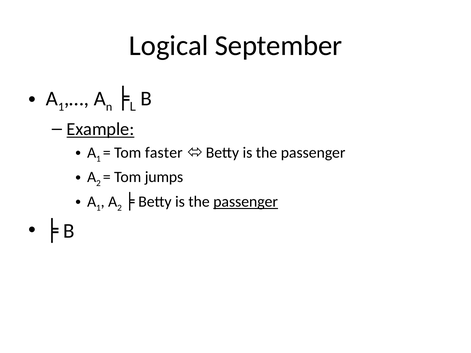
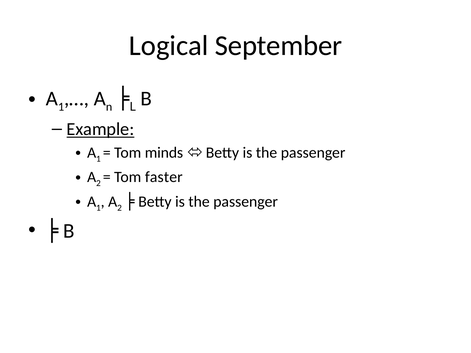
faster: faster -> minds
jumps: jumps -> faster
passenger at (246, 202) underline: present -> none
